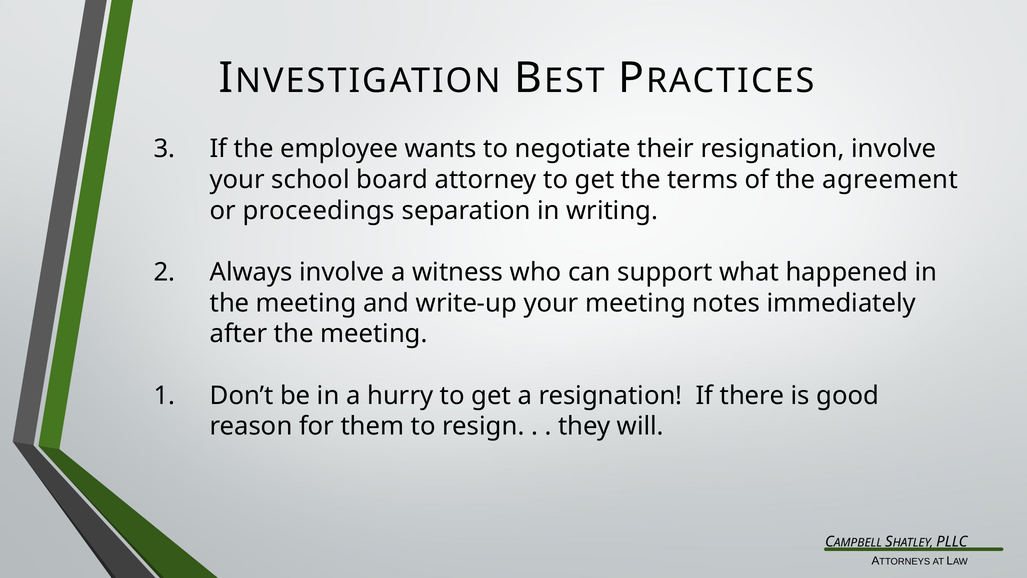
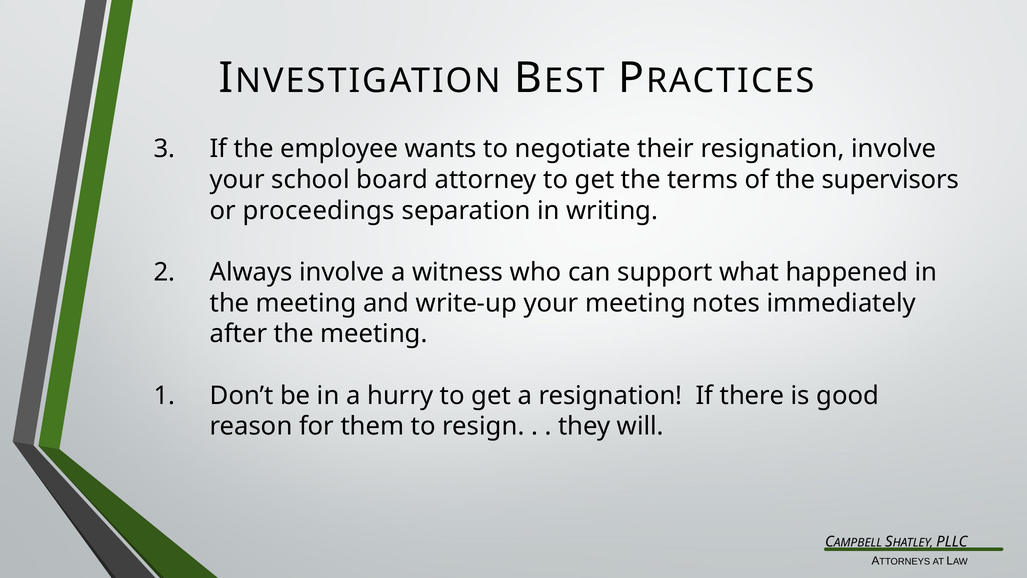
agreement: agreement -> supervisors
